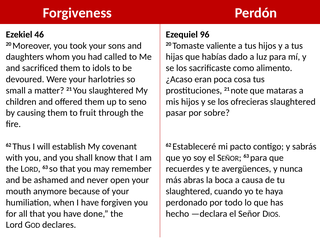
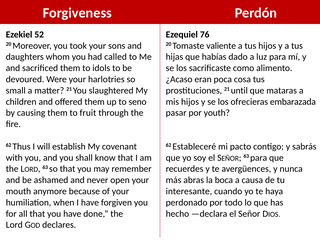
46: 46 -> 52
96: 96 -> 76
note: note -> until
ofrecieras slaughtered: slaughtered -> embarazada
sobre: sobre -> youth
slaughtered at (189, 191): slaughtered -> interesante
